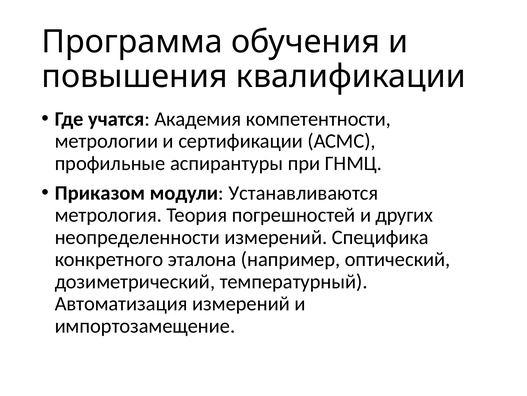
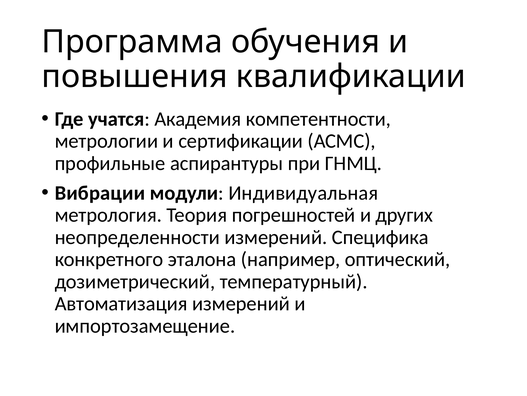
Приказом: Приказом -> Вибрации
Устанавливаются: Устанавливаются -> Индивидуальная
